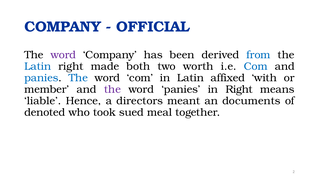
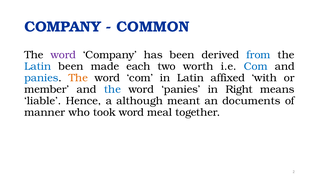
OFFICIAL: OFFICIAL -> COMMON
Latin right: right -> been
both: both -> each
The at (78, 78) colour: blue -> orange
the at (112, 89) colour: purple -> blue
directors: directors -> although
denoted: denoted -> manner
took sued: sued -> word
